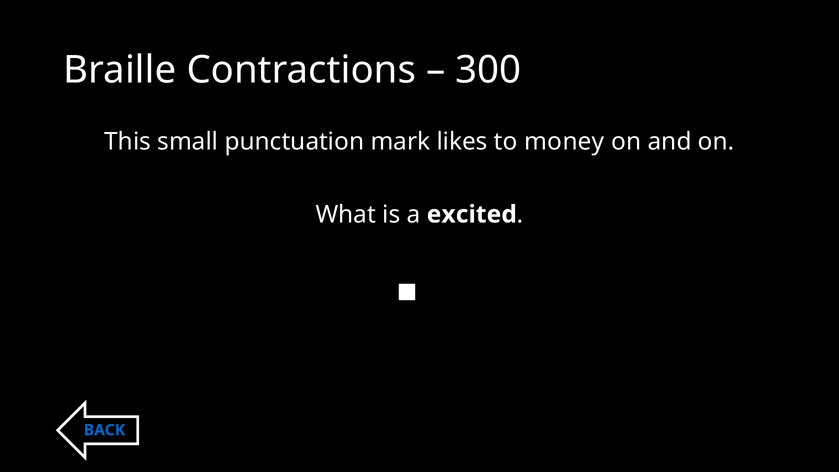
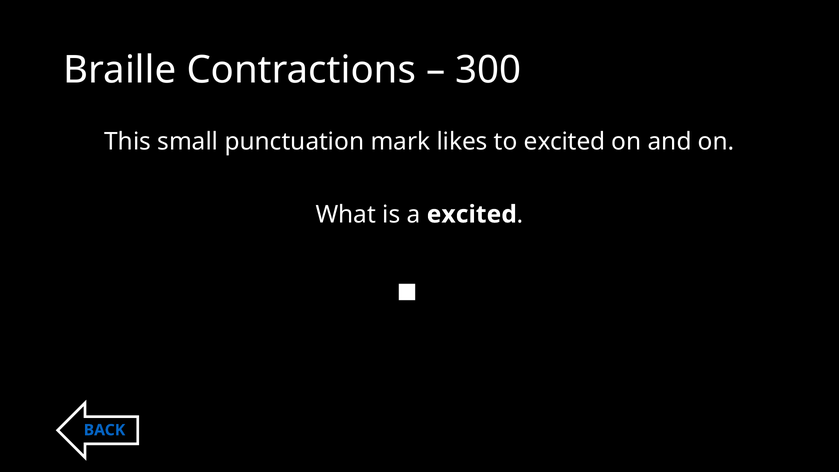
to money: money -> excited
